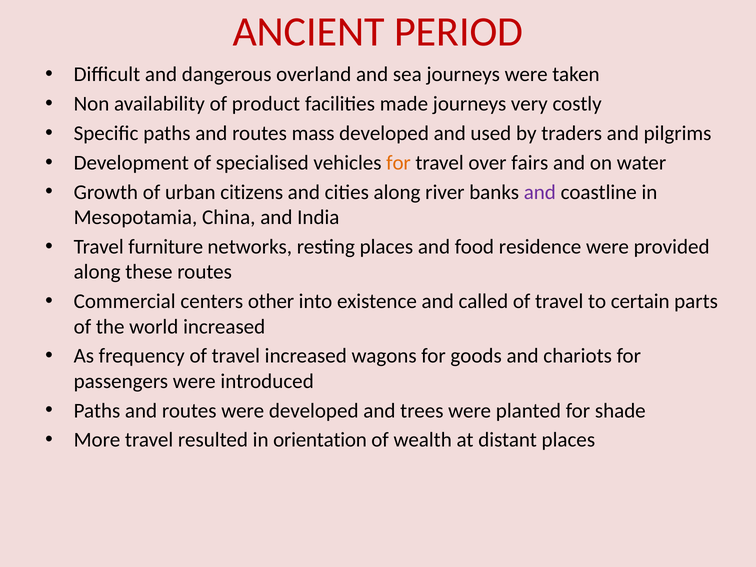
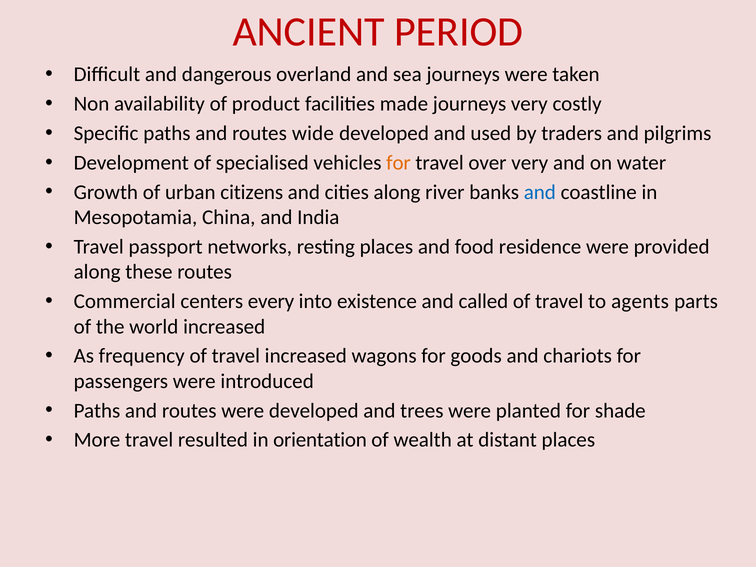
mass: mass -> wide
over fairs: fairs -> very
and at (540, 192) colour: purple -> blue
furniture: furniture -> passport
other: other -> every
certain: certain -> agents
